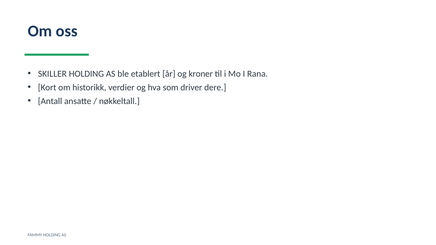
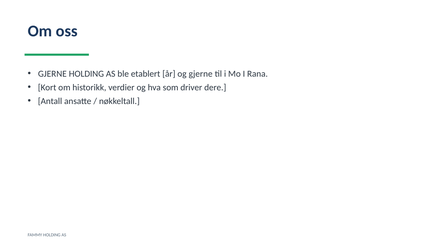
SKILLER at (52, 74): SKILLER -> GJERNE
og kroner: kroner -> gjerne
